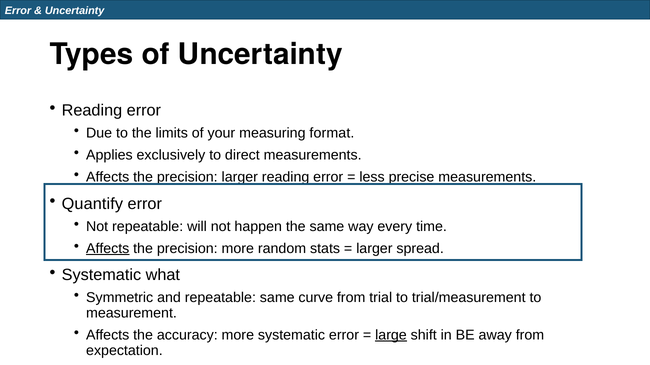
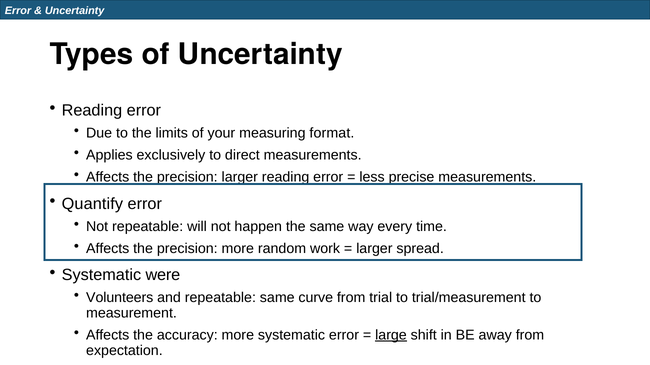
Affects at (108, 249) underline: present -> none
stats: stats -> work
what: what -> were
Symmetric: Symmetric -> Volunteers
